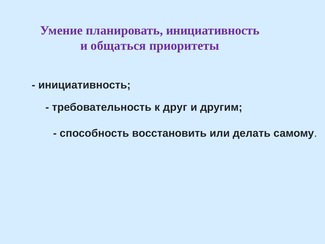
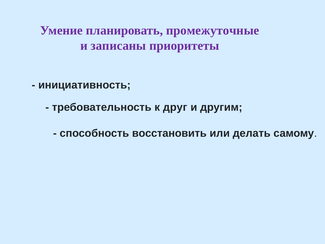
планировать инициативность: инициативность -> промежуточные
общаться: общаться -> записаны
